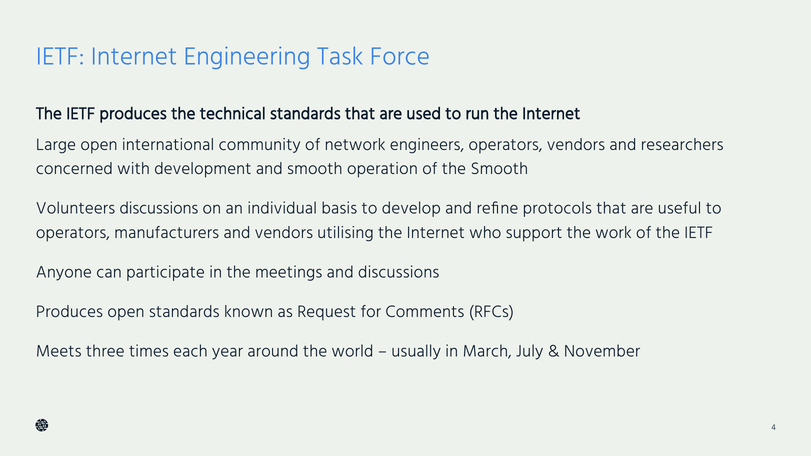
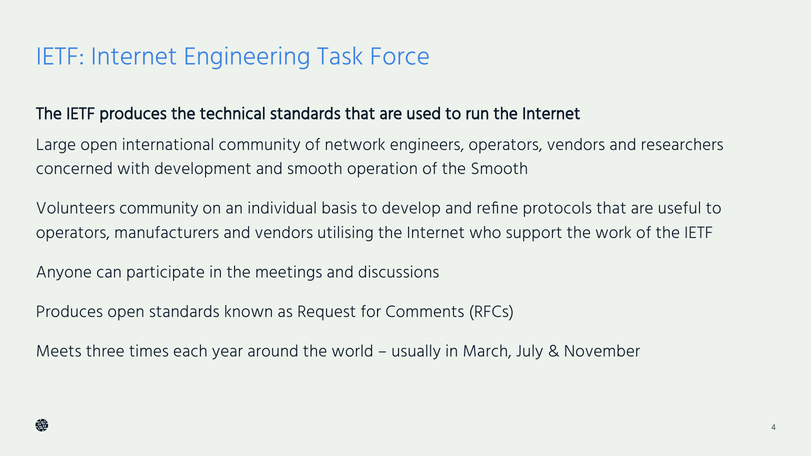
Volunteers discussions: discussions -> community
